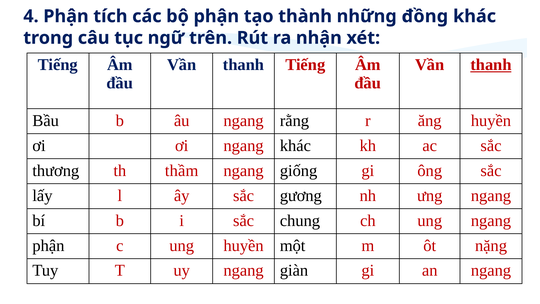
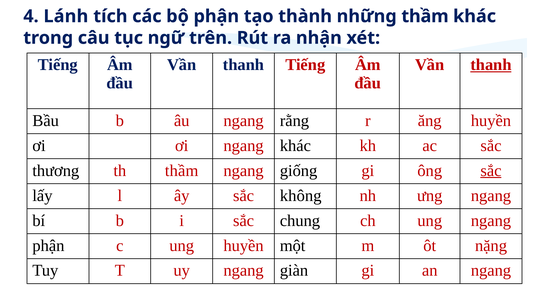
4 Phận: Phận -> Lánh
những đồng: đồng -> thầm
sắc at (491, 170) underline: none -> present
gương: gương -> không
